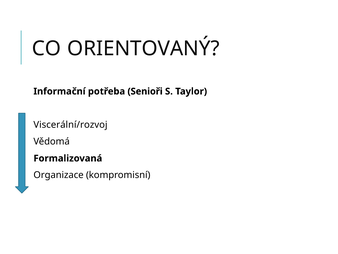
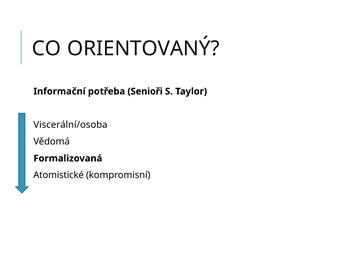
Viscerální/rozvoj: Viscerální/rozvoj -> Viscerální/osoba
Organizace: Organizace -> Atomistické
